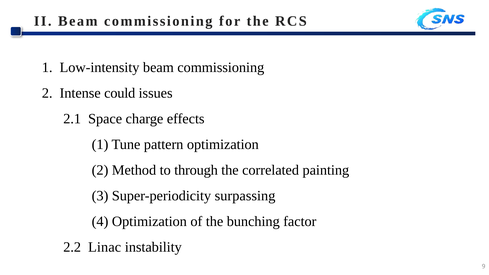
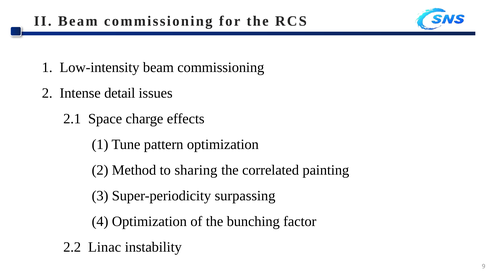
could: could -> detail
through: through -> sharing
